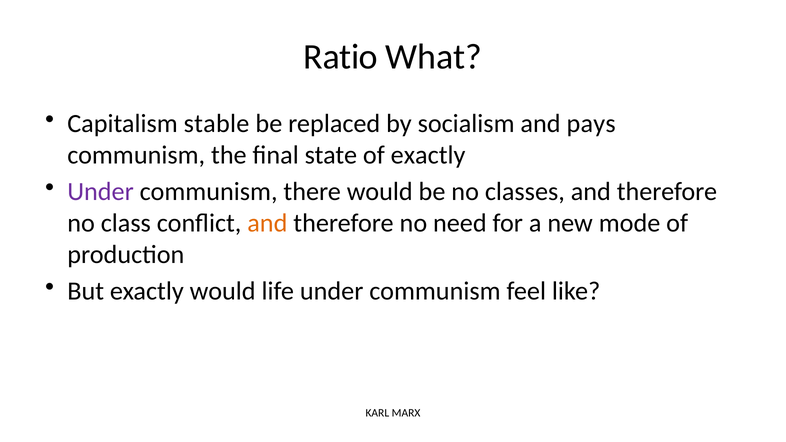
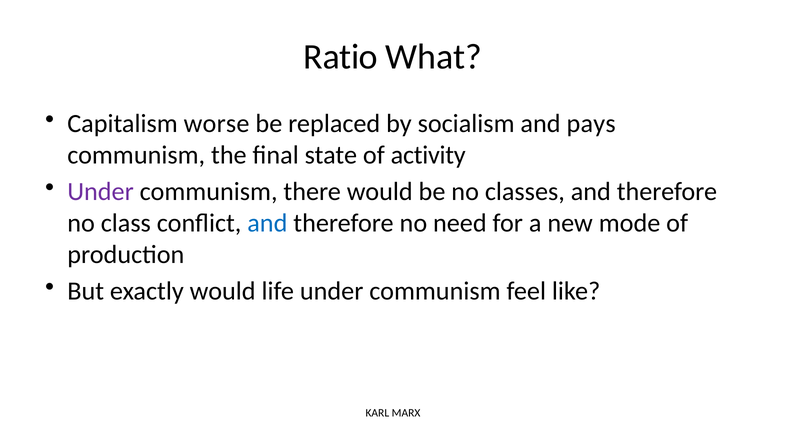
stable: stable -> worse
of exactly: exactly -> activity
and at (267, 223) colour: orange -> blue
